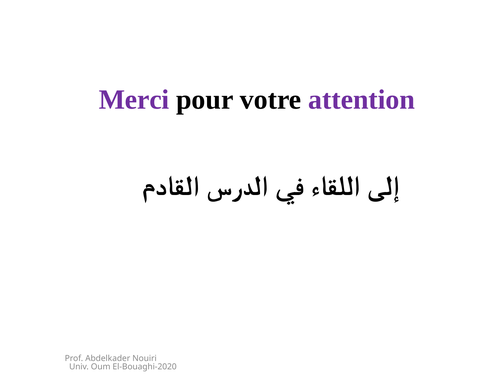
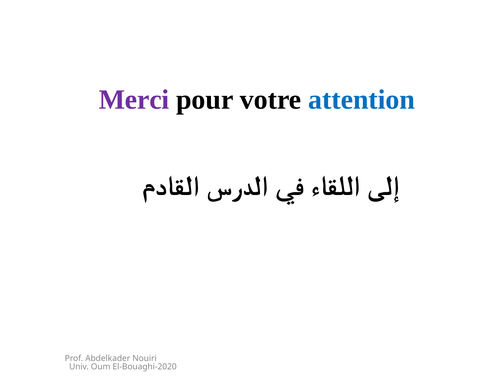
attention colour: purple -> blue
